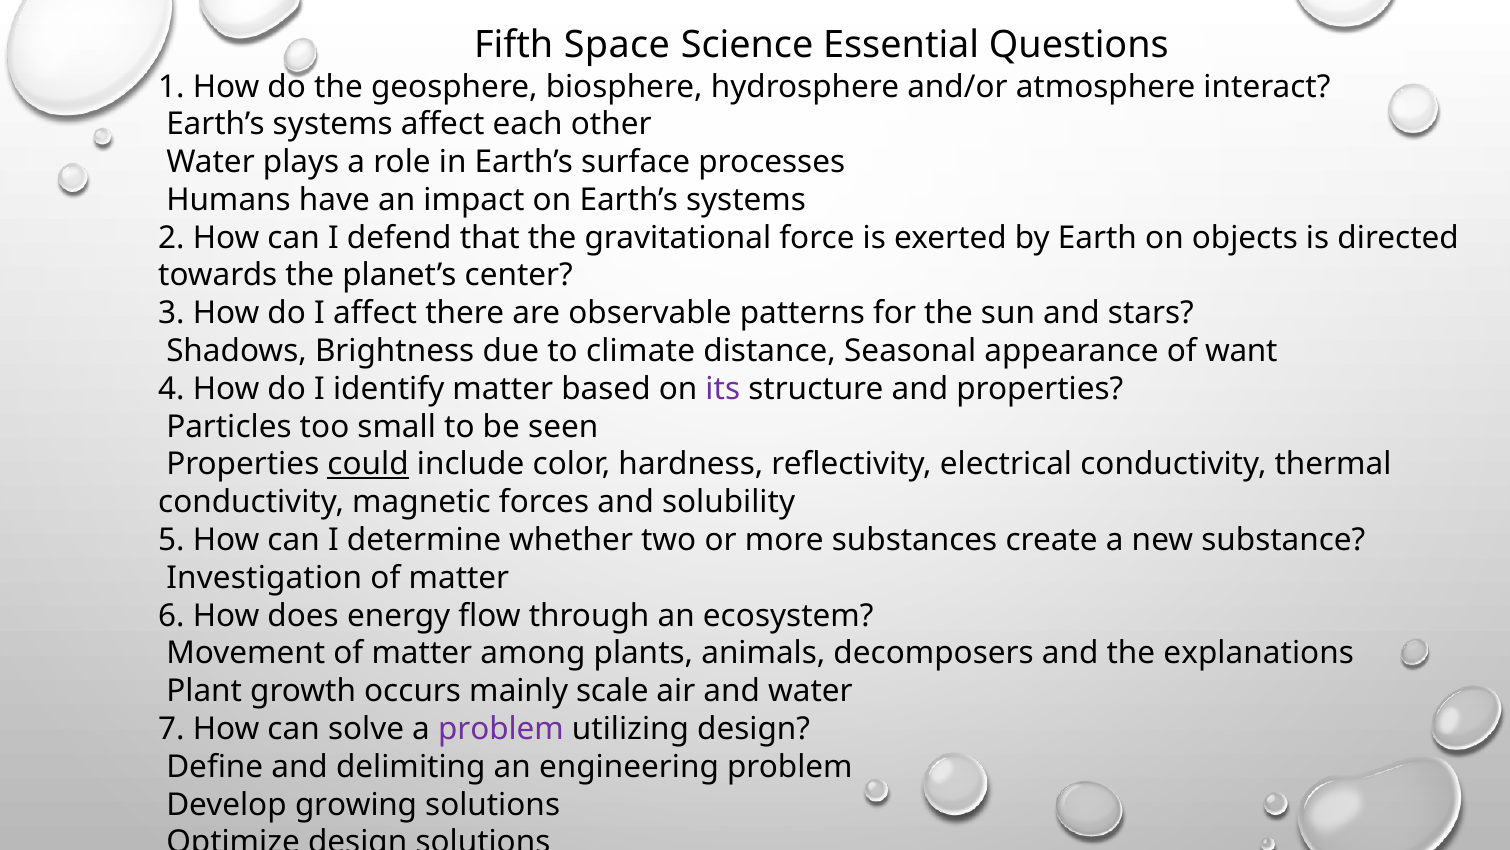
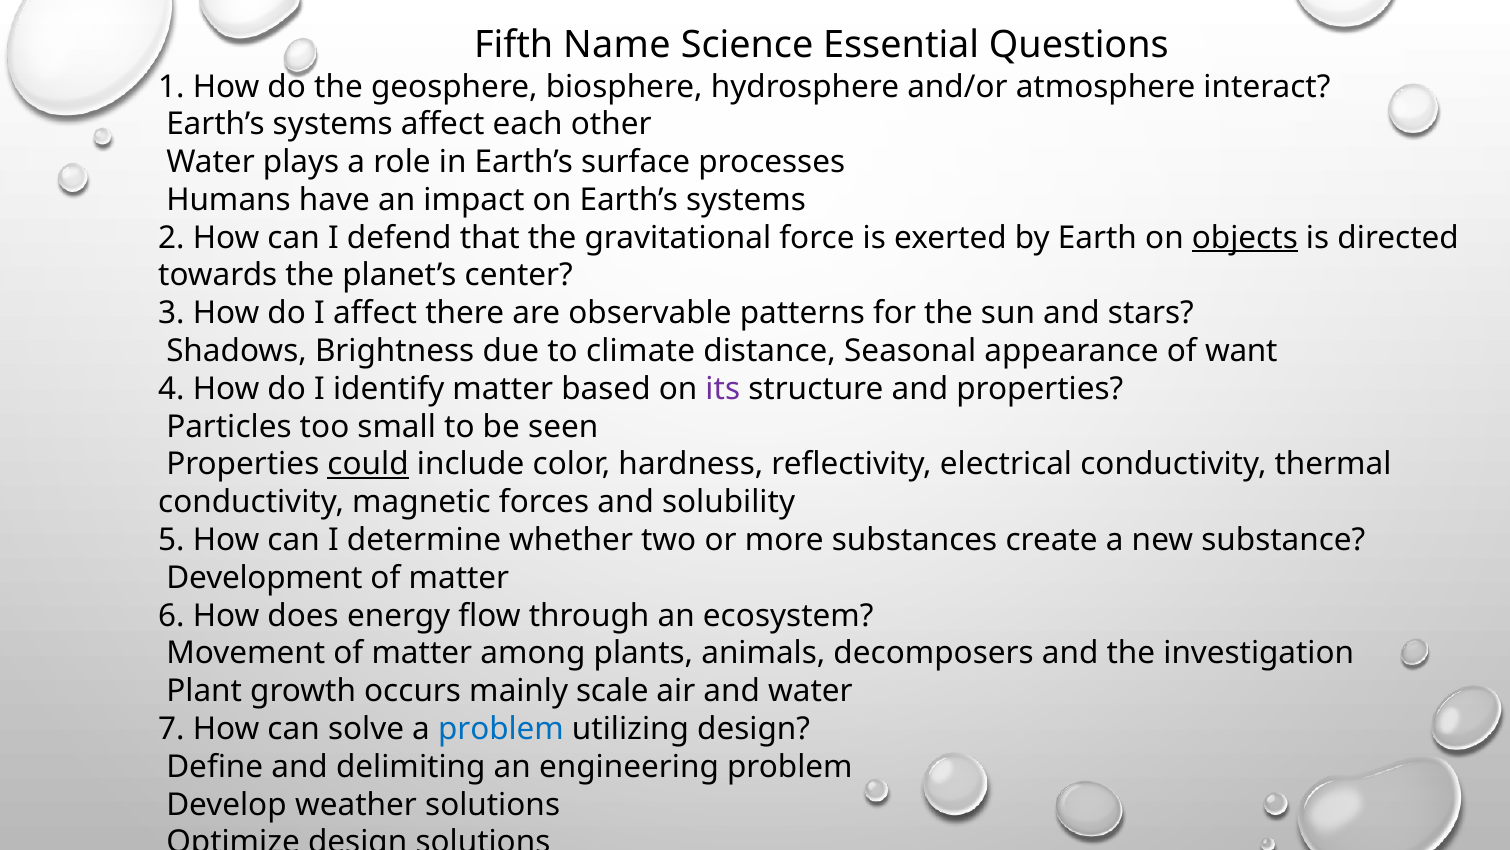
Space: Space -> Name
objects underline: none -> present
Investigation: Investigation -> Development
explanations: explanations -> investigation
problem at (501, 729) colour: purple -> blue
growing: growing -> weather
